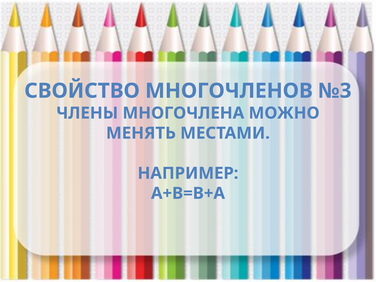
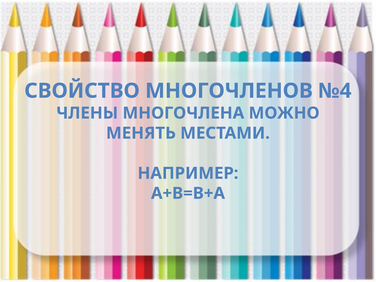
№3: №3 -> №4
